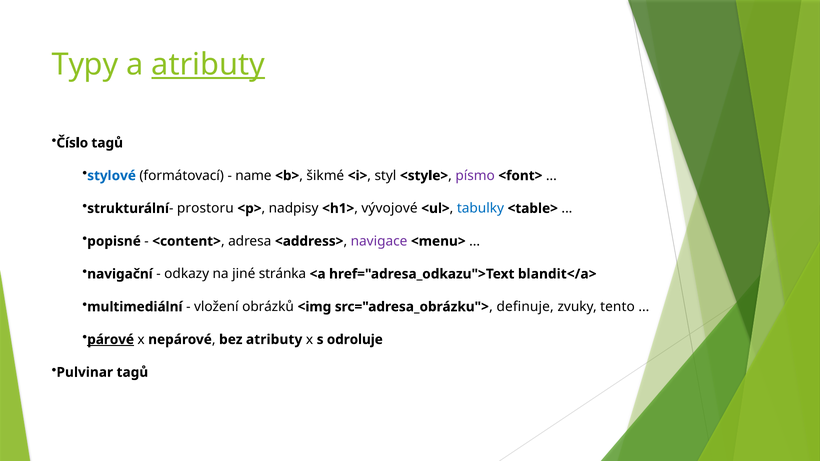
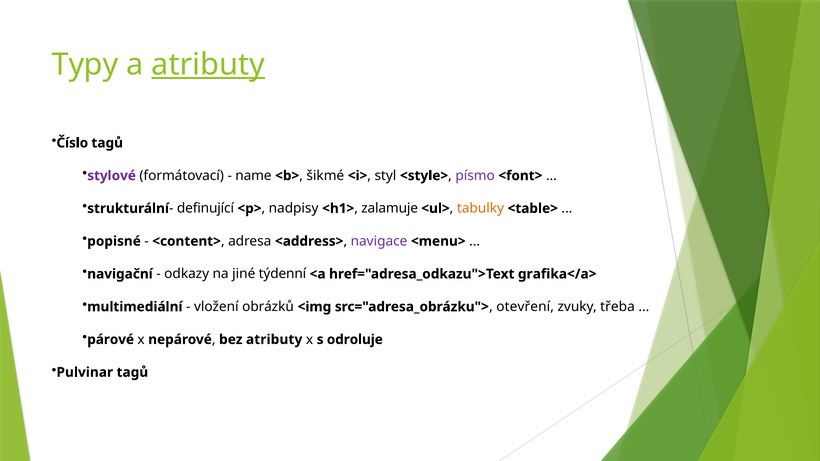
stylové colour: blue -> purple
prostoru: prostoru -> definující
vývojové: vývojové -> zalamuje
tabulky colour: blue -> orange
stránka: stránka -> týdenní
blandit</a>: blandit</a> -> grafika</a>
definuje: definuje -> otevření
tento: tento -> třeba
párové underline: present -> none
